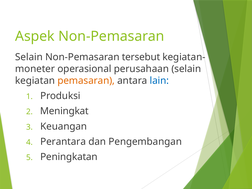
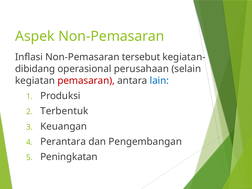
Selain at (29, 57): Selain -> Inflasi
moneter: moneter -> dibidang
pemasaran colour: orange -> red
Meningkat: Meningkat -> Terbentuk
